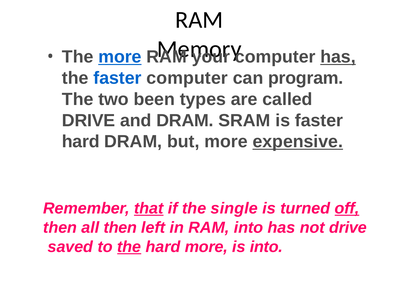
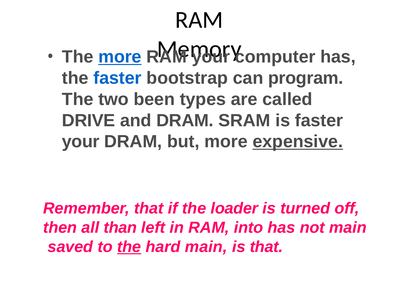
has at (338, 57) underline: present -> none
faster computer: computer -> bootstrap
hard at (81, 142): hard -> your
that at (149, 209) underline: present -> none
single: single -> loader
off underline: present -> none
all then: then -> than
not drive: drive -> main
hard more: more -> main
is into: into -> that
